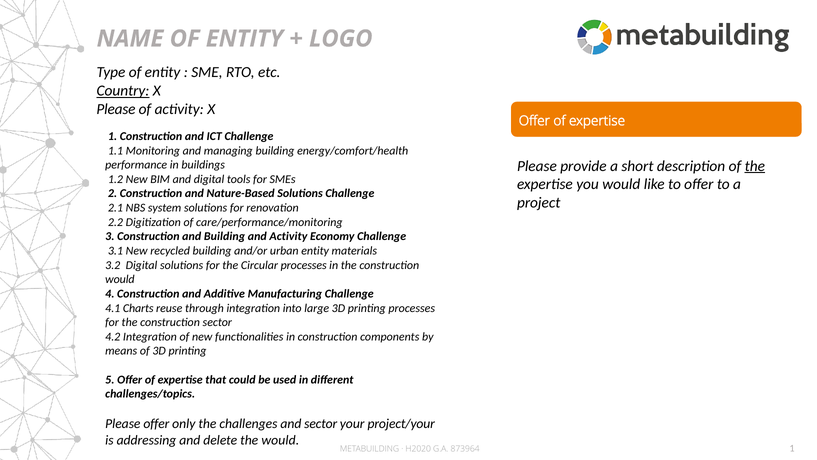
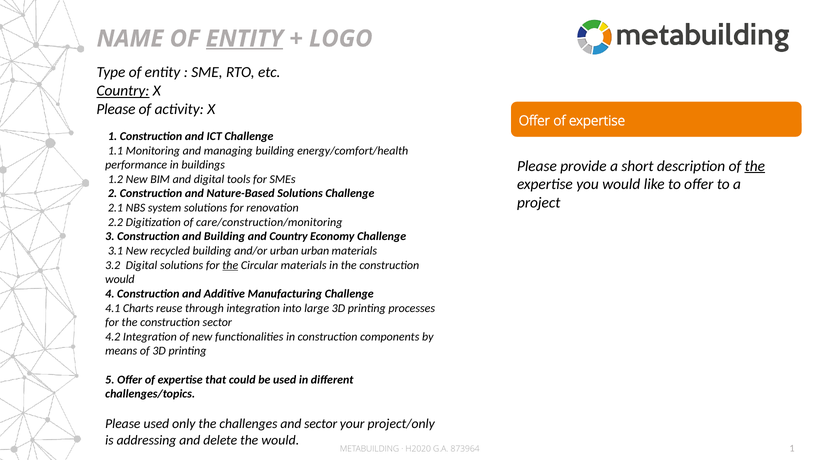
ENTITY at (244, 39) underline: none -> present
care/performance/monitoring: care/performance/monitoring -> care/construction/monitoring
and Activity: Activity -> Country
urban entity: entity -> urban
the at (230, 265) underline: none -> present
Circular processes: processes -> materials
Please offer: offer -> used
project/your: project/your -> project/only
